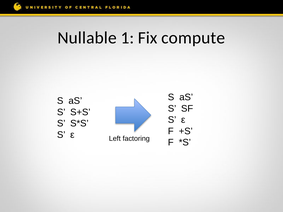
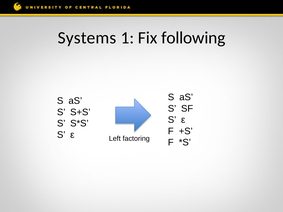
Nullable: Nullable -> Systems
compute: compute -> following
